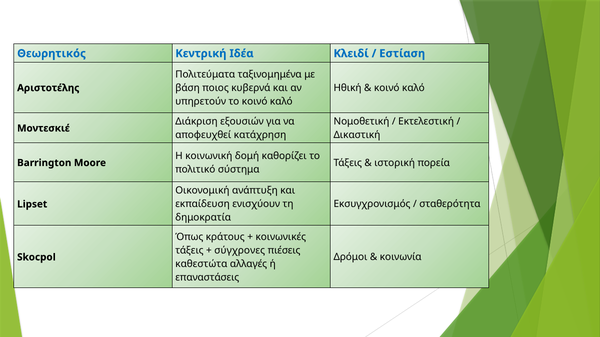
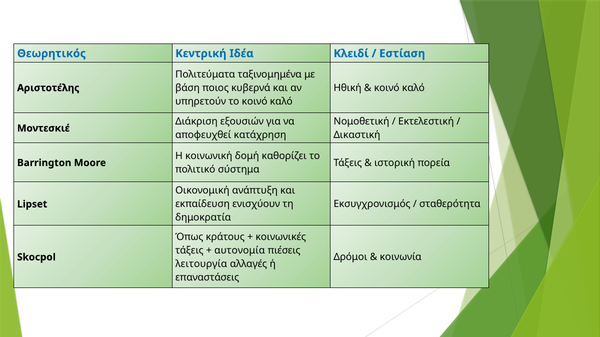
σύγχρονες: σύγχρονες -> αυτονομία
καθεστώτα: καθεστώτα -> λειτουργία
